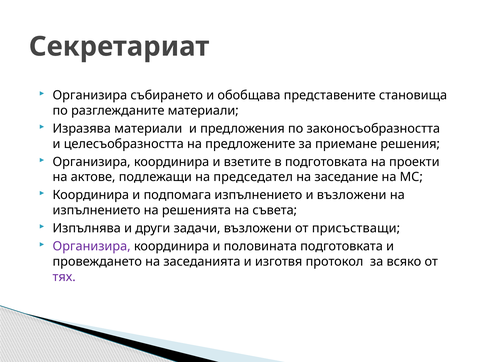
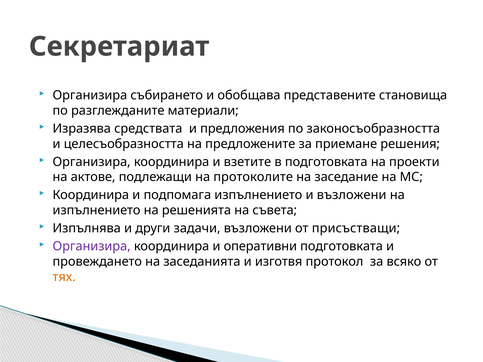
Изразява материали: материали -> средствата
председател: председател -> протоколите
половината: половината -> оперативни
тях colour: purple -> orange
